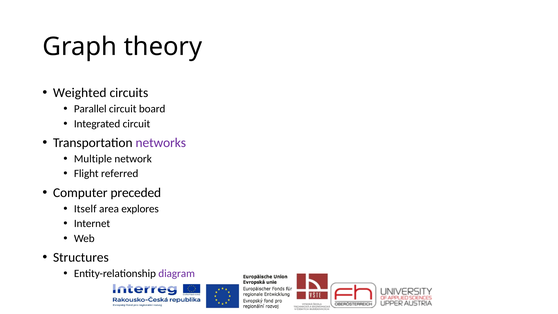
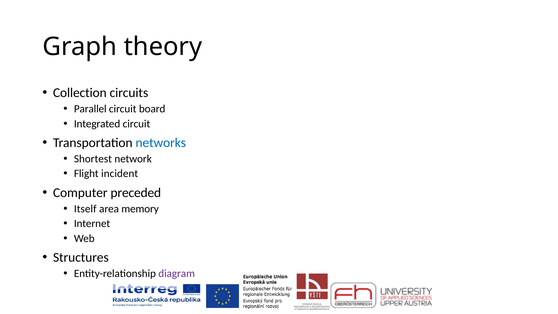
Weighted: Weighted -> Collection
networks colour: purple -> blue
Multiple: Multiple -> Shortest
referred: referred -> incident
explores: explores -> memory
